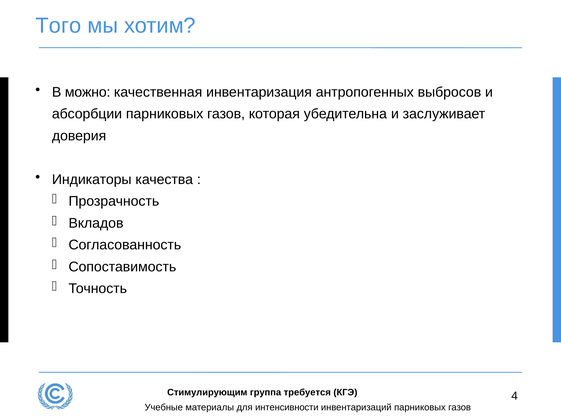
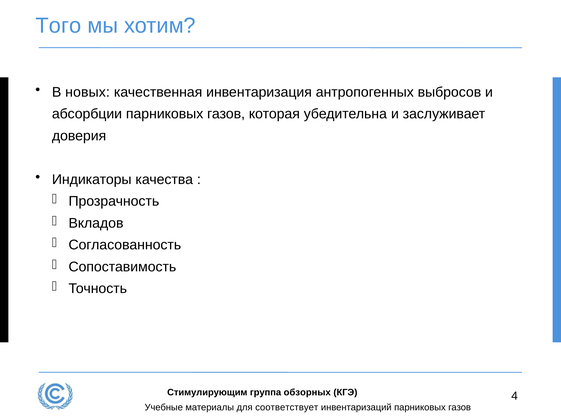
можно: можно -> новых
требуется: требуется -> обзорных
интенсивности: интенсивности -> соответствует
